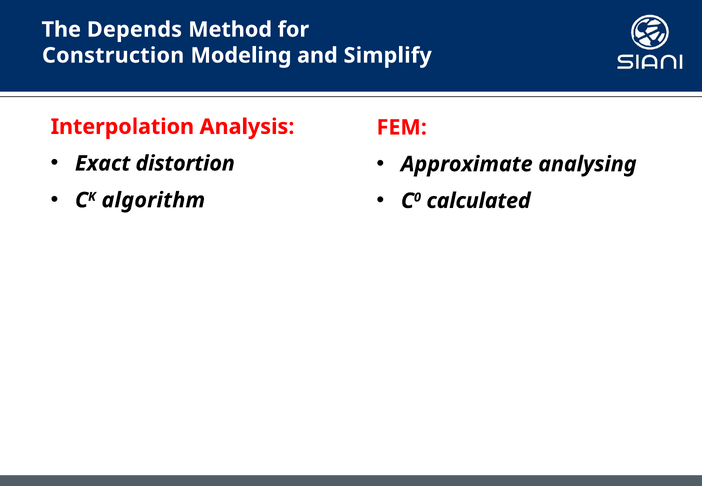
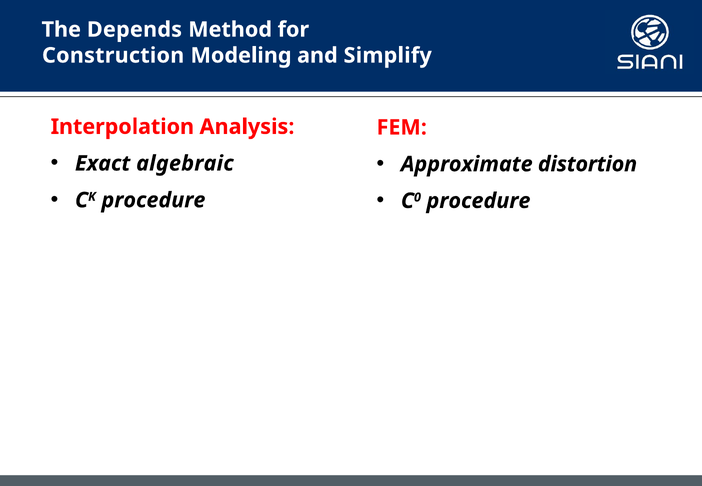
distortion: distortion -> algebraic
analysing: analysing -> distortion
algorithm at (153, 200): algorithm -> procedure
calculated at (479, 201): calculated -> procedure
